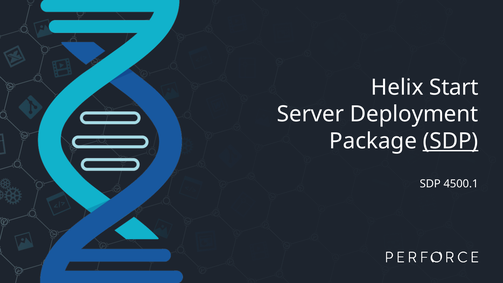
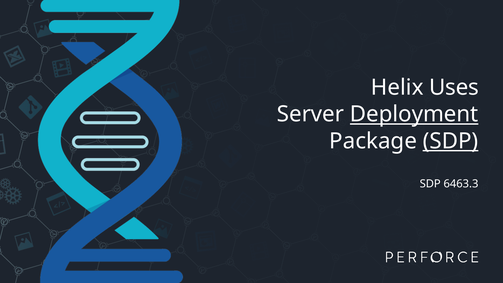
Start: Start -> Uses
Deployment underline: none -> present
4500.1: 4500.1 -> 6463.3
